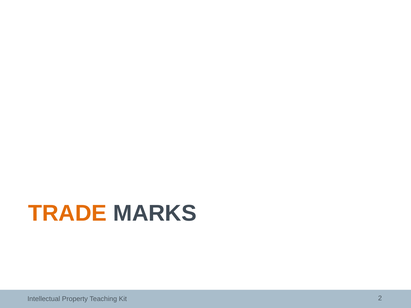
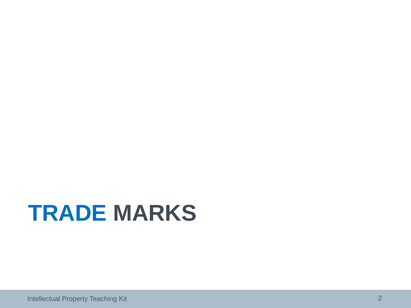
TRADE colour: orange -> blue
